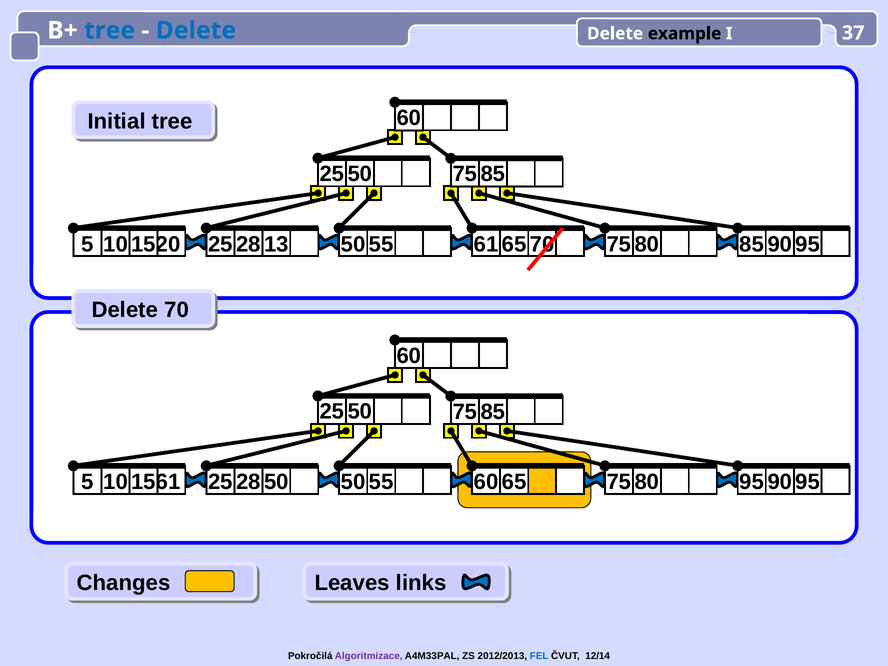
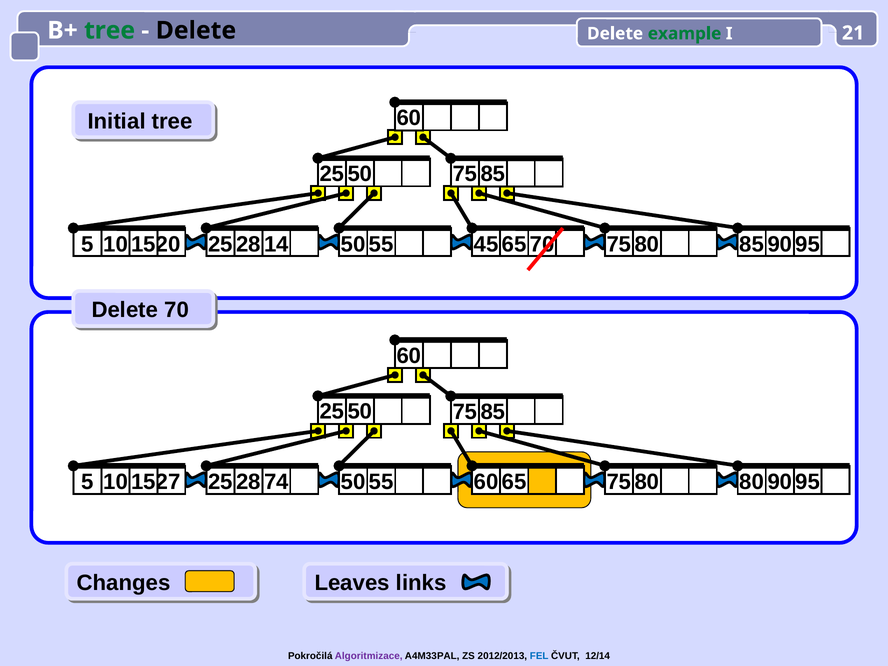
tree at (110, 30) colour: blue -> green
Delete at (196, 30) colour: blue -> black
example colour: black -> green
37: 37 -> 21
13: 13 -> 14
28 61: 61 -> 45
5 61: 61 -> 27
50: 50 -> 74
95 at (752, 482): 95 -> 80
